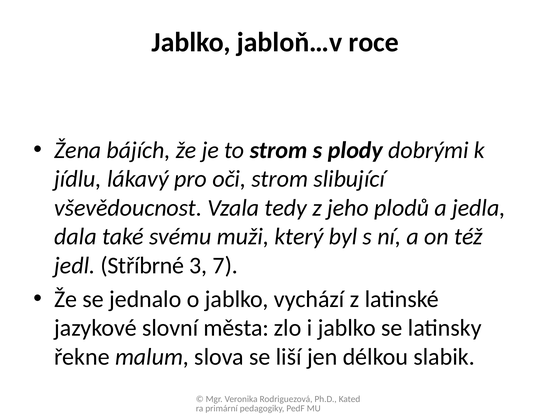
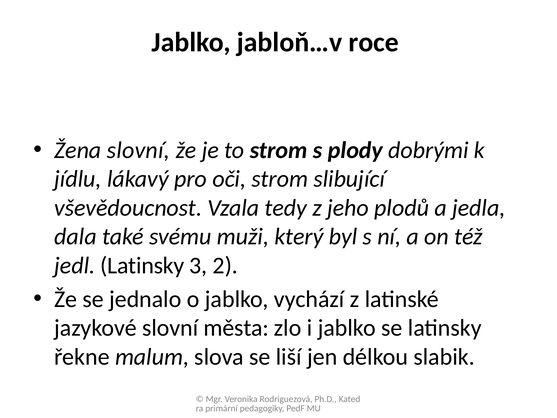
Žena bájích: bájích -> slovní
jedl Stříbrné: Stříbrné -> Latinsky
7: 7 -> 2
